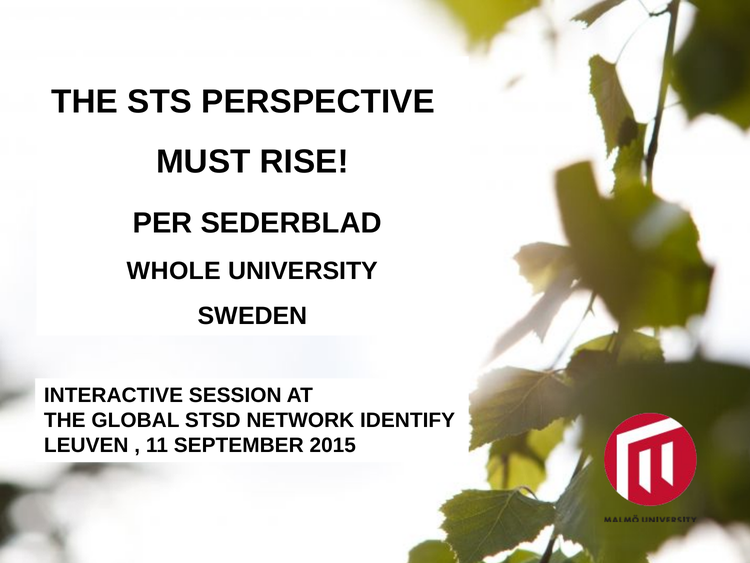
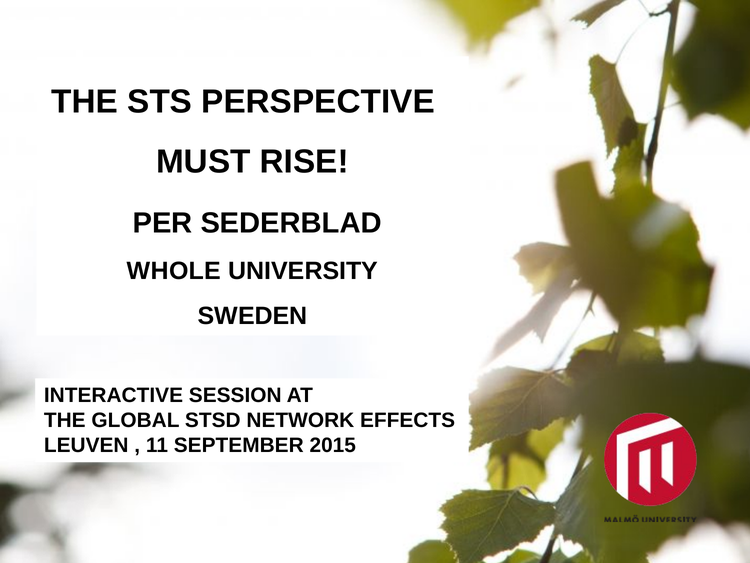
IDENTIFY: IDENTIFY -> EFFECTS
